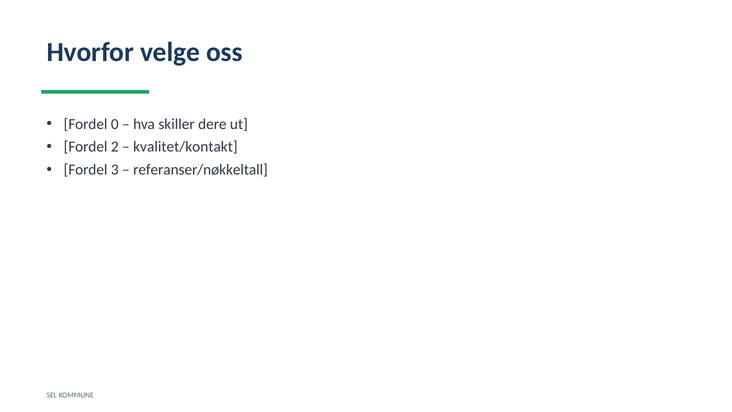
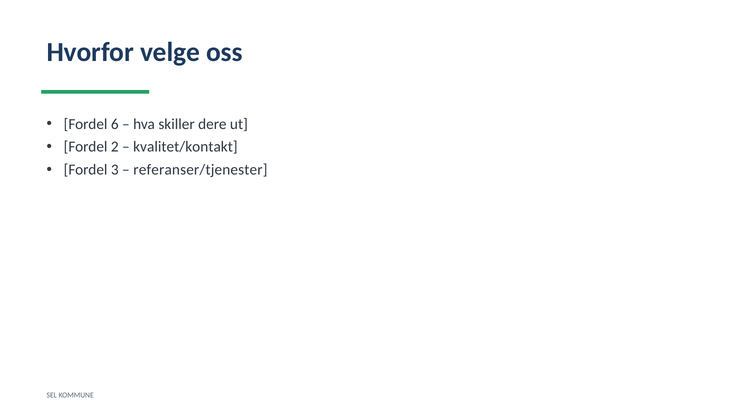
0: 0 -> 6
referanser/nøkkeltall: referanser/nøkkeltall -> referanser/tjenester
